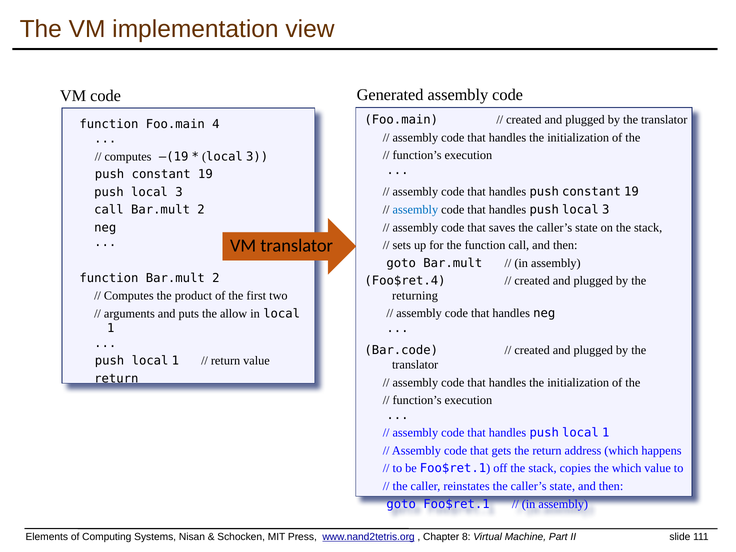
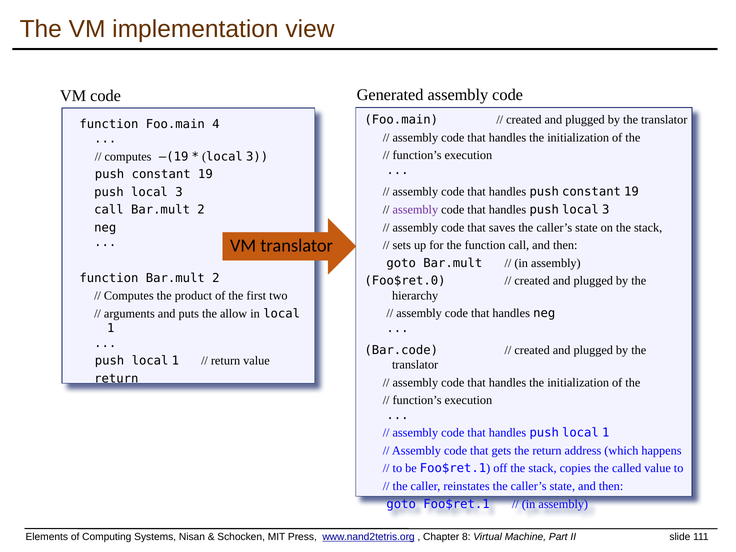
assembly at (415, 210) colour: blue -> purple
Foo$ret.4: Foo$ret.4 -> Foo$ret.0
returning: returning -> hierarchy
the which: which -> called
